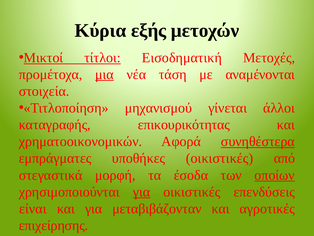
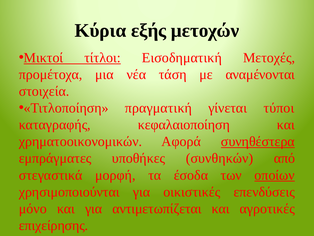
μια underline: present -> none
μηχανισμού: μηχανισμού -> πραγματική
άλλοι: άλλοι -> τύποι
επικουρικότητας: επικουρικότητας -> κεφαλαιοποίηση
υποθήκες οικιστικές: οικιστικές -> συνθηκών
για at (142, 192) underline: present -> none
είναι: είναι -> μόνο
μεταβιβάζονταν: μεταβιβάζονταν -> αντιμετωπίζεται
